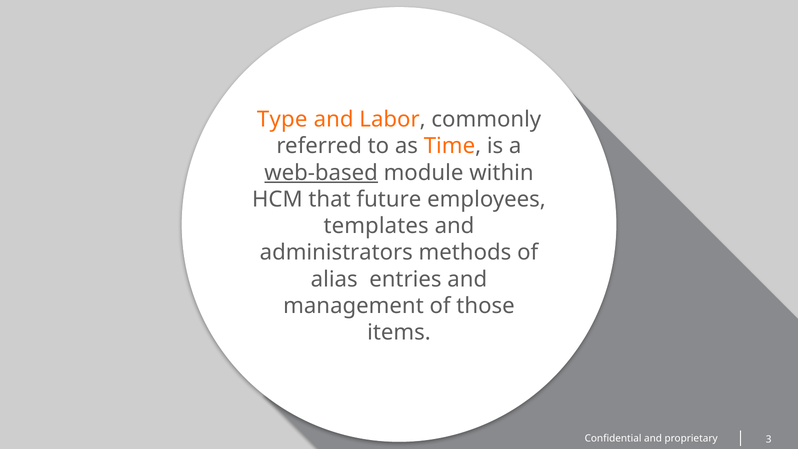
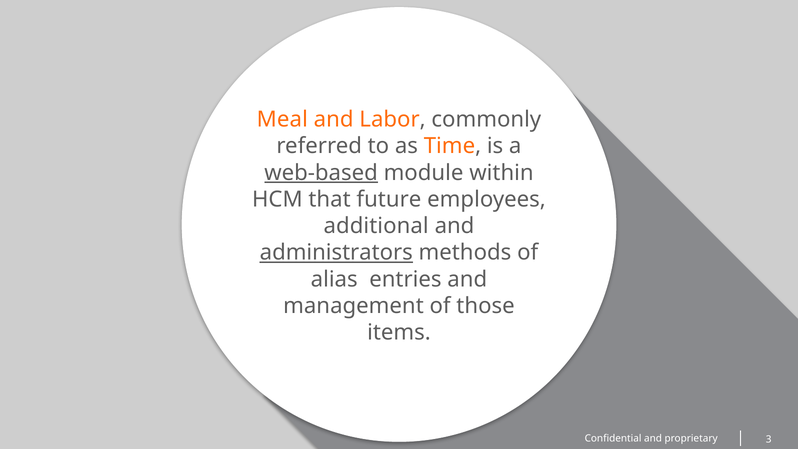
Type: Type -> Meal
templates: templates -> additional
administrators underline: none -> present
